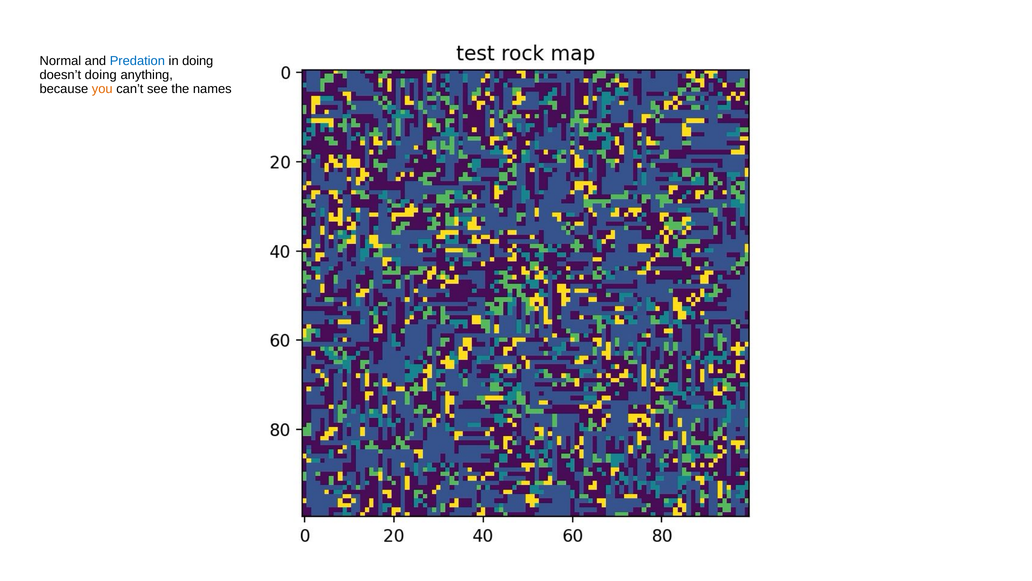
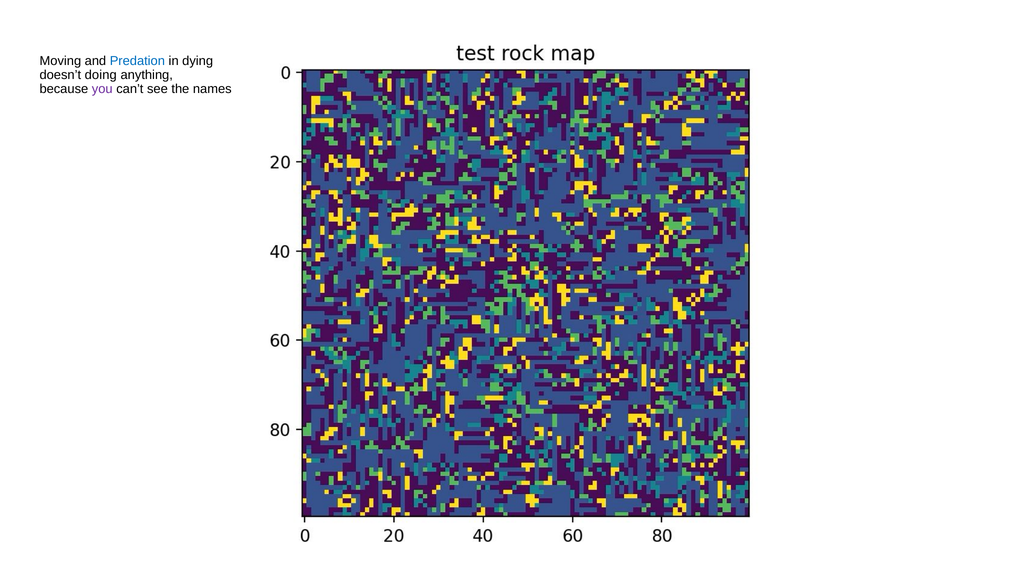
Normal: Normal -> Moving
in doing: doing -> dying
you colour: orange -> purple
